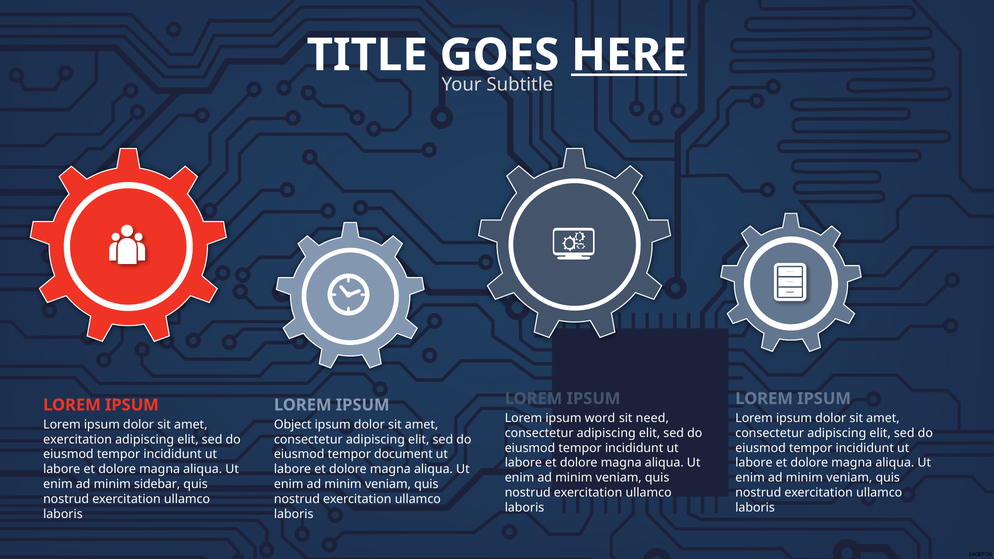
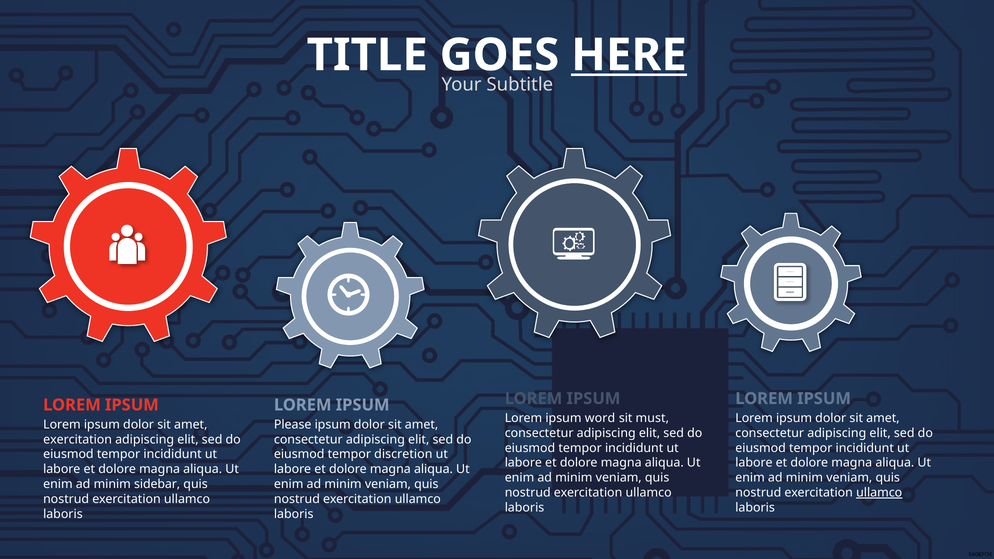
need: need -> must
Object: Object -> Please
document: document -> discretion
ullamco at (879, 493) underline: none -> present
